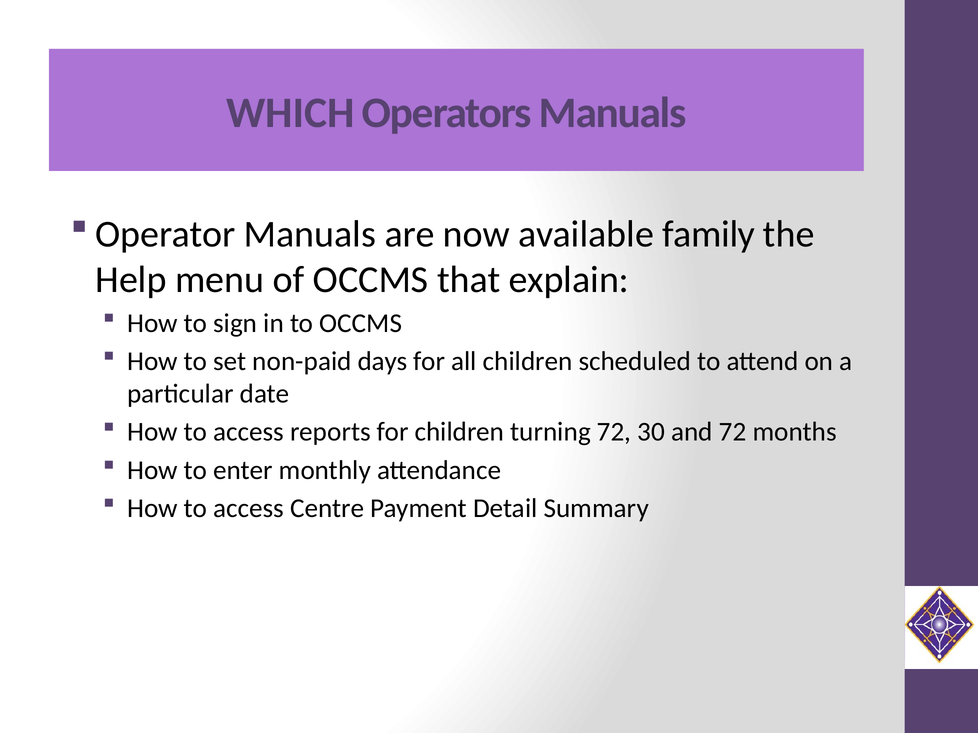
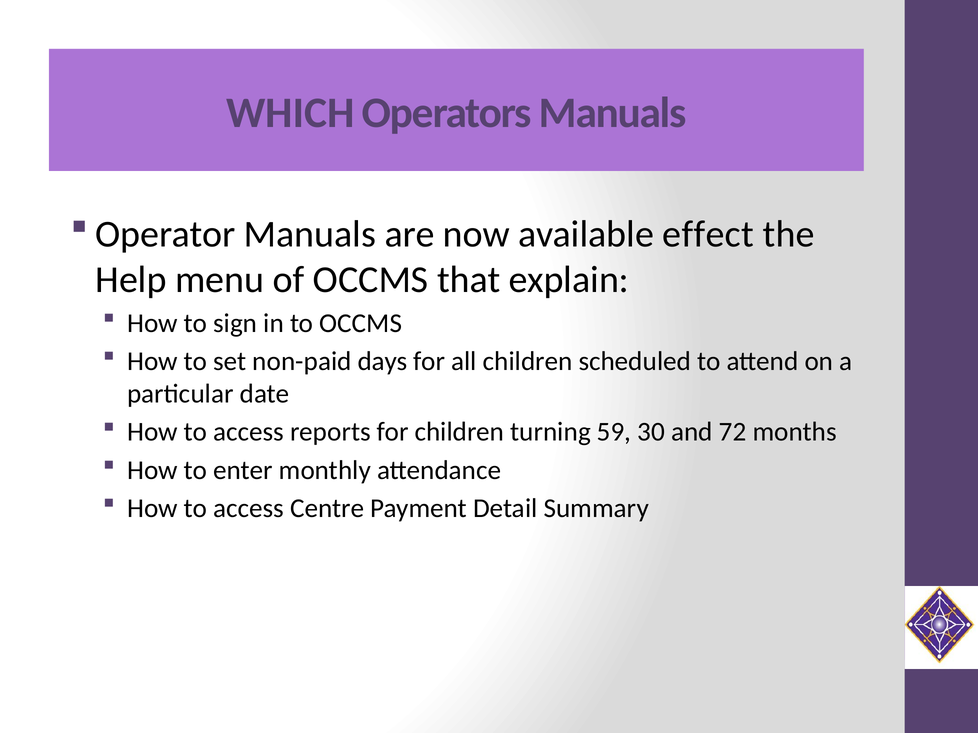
family: family -> effect
turning 72: 72 -> 59
